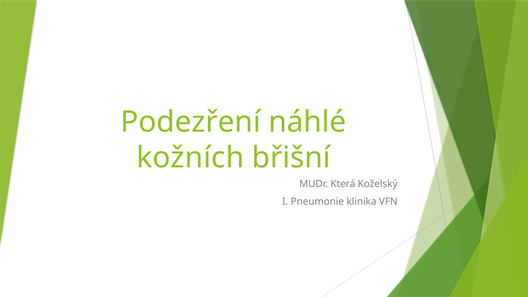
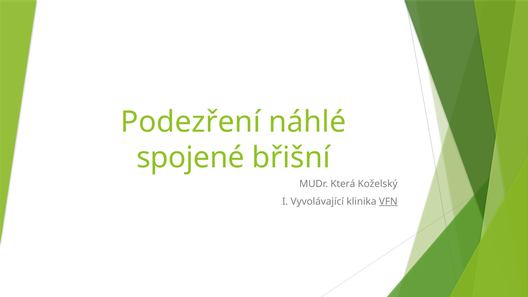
kožních: kožních -> spojené
Pneumonie: Pneumonie -> Vyvolávající
VFN underline: none -> present
